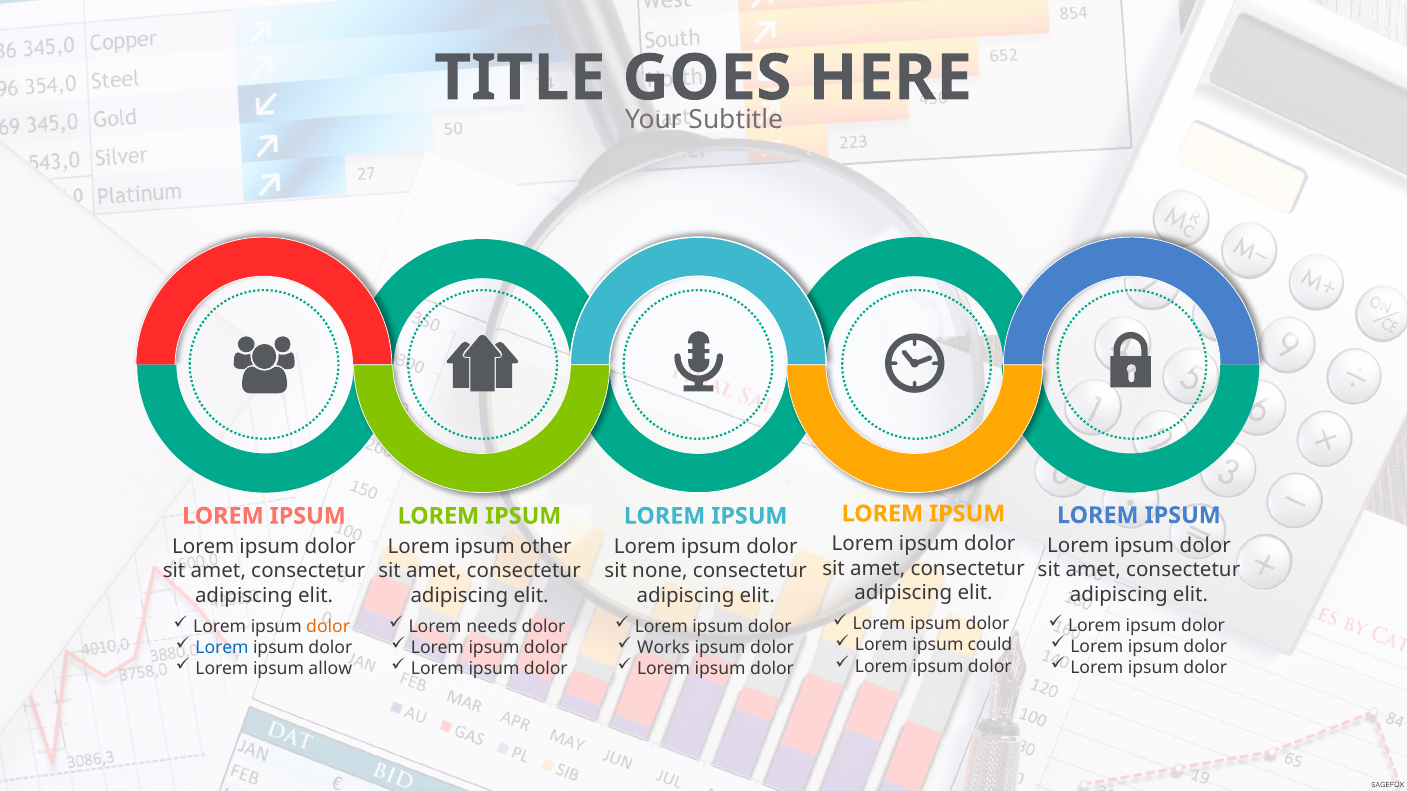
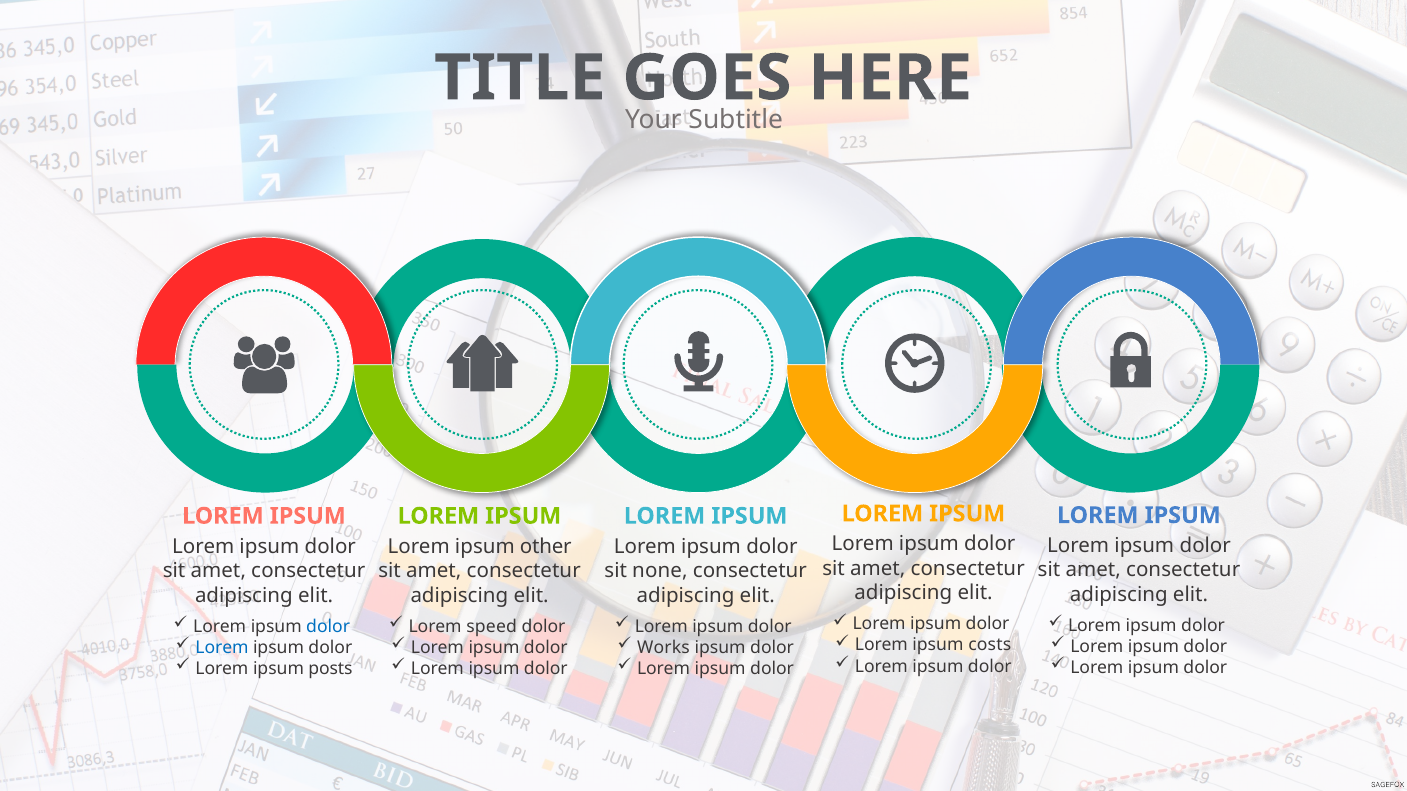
dolor at (328, 627) colour: orange -> blue
needs: needs -> speed
could: could -> costs
allow: allow -> posts
